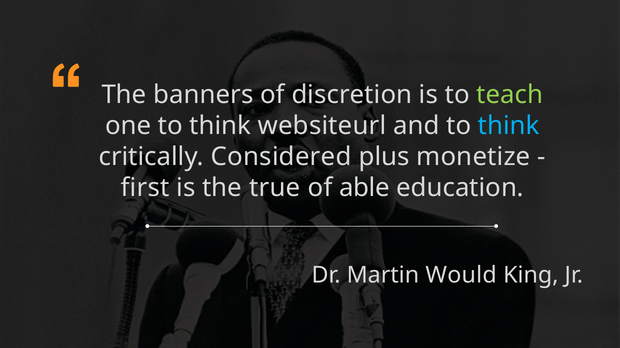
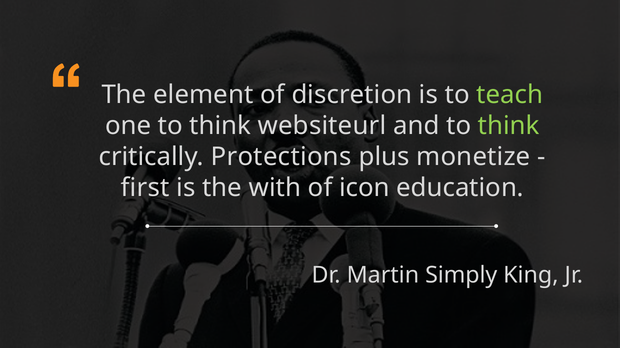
banners: banners -> element
think at (509, 126) colour: light blue -> light green
Considered: Considered -> Protections
true: true -> with
able: able -> icon
Would: Would -> Simply
